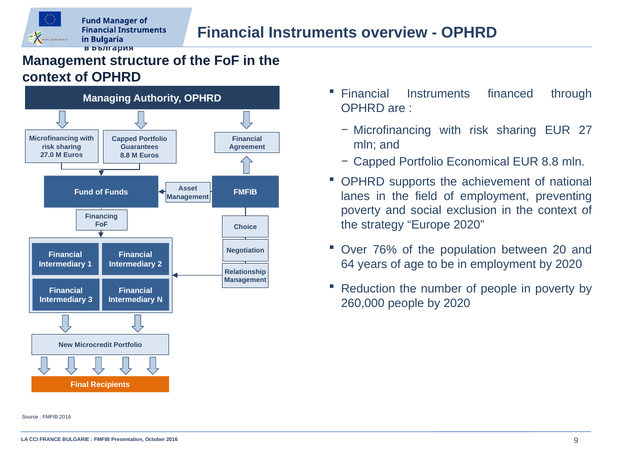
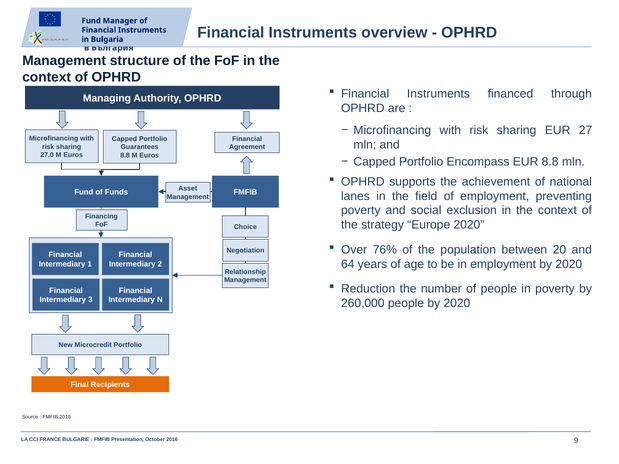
Economical: Economical -> Encompass
